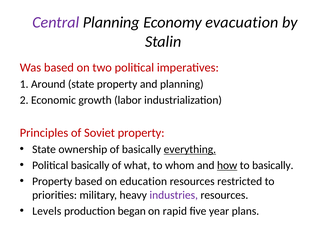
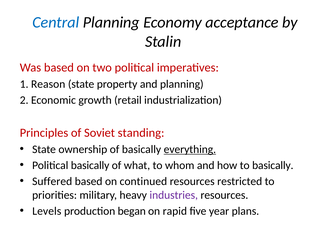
Central colour: purple -> blue
evacuation: evacuation -> acceptance
Around: Around -> Reason
labor: labor -> retail
Soviet property: property -> standing
how underline: present -> none
Property at (52, 182): Property -> Suffered
education: education -> continued
